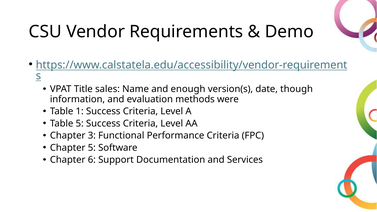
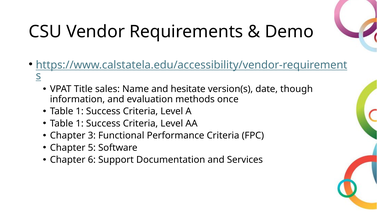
enough: enough -> hesitate
were: were -> once
5 at (80, 124): 5 -> 1
